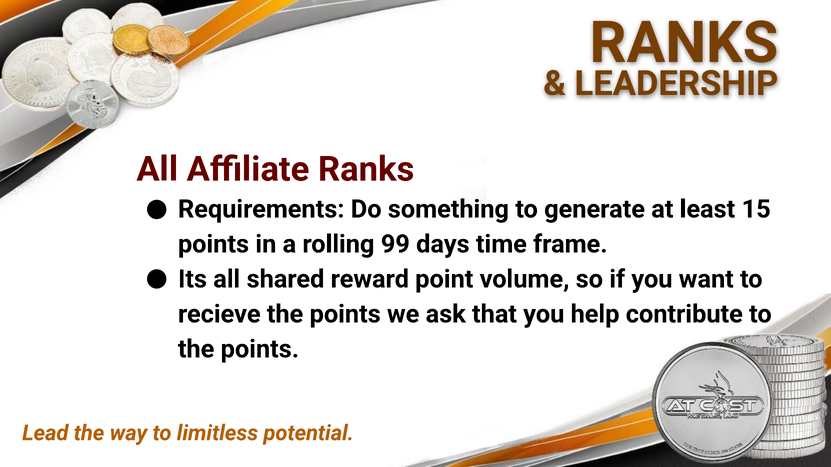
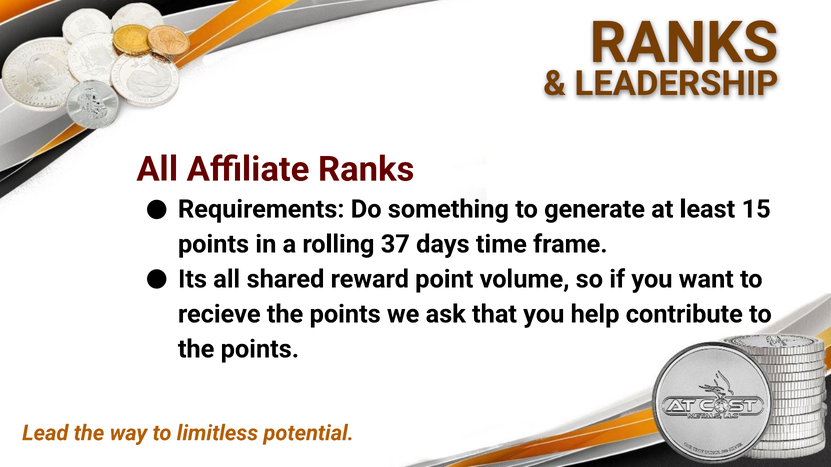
99: 99 -> 37
